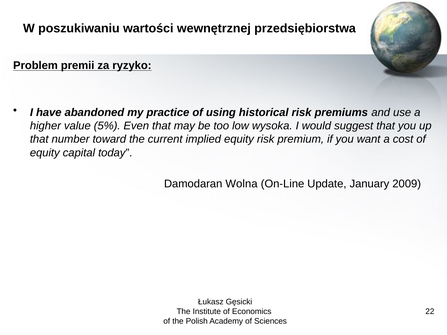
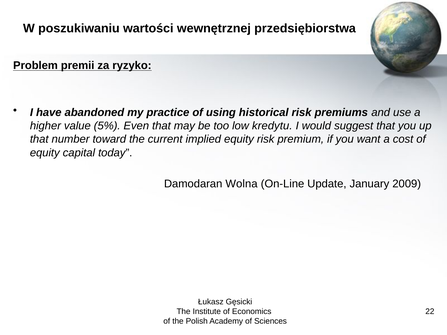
wysoka: wysoka -> kredytu
